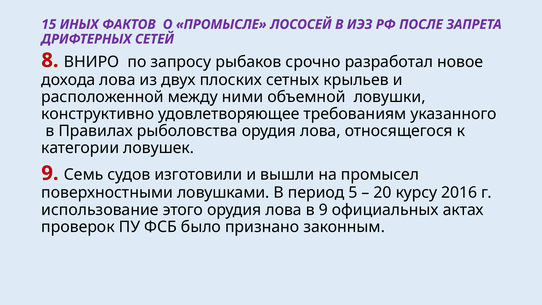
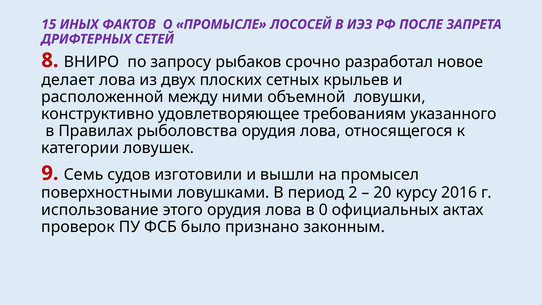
дохода: дохода -> делает
5: 5 -> 2
в 9: 9 -> 0
